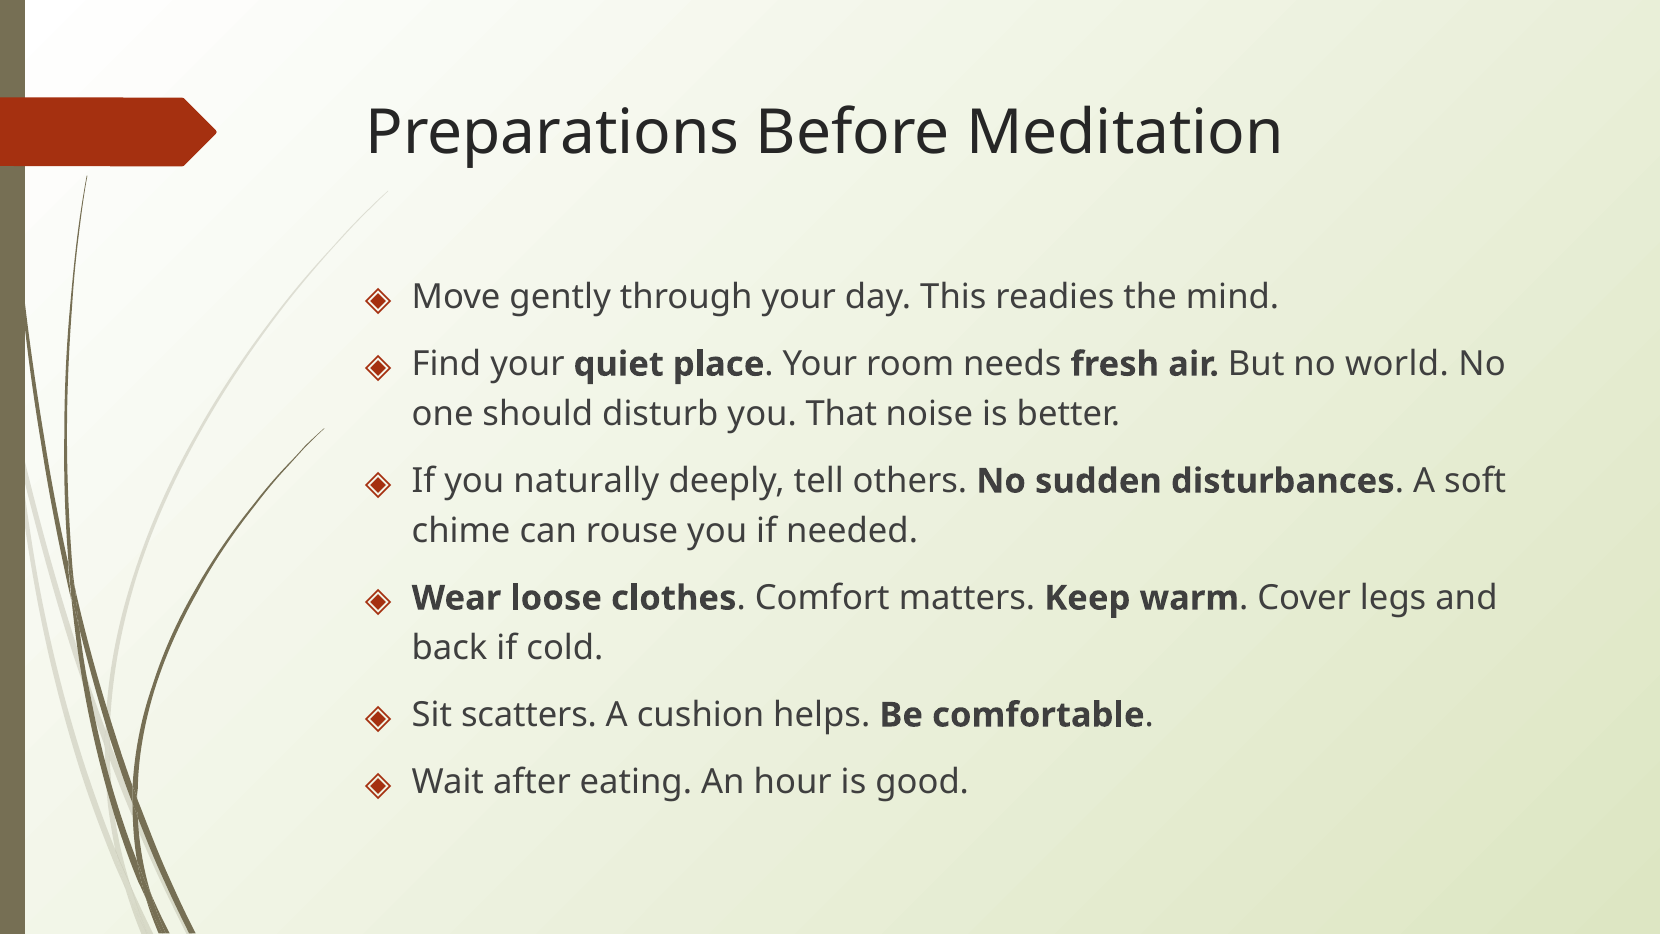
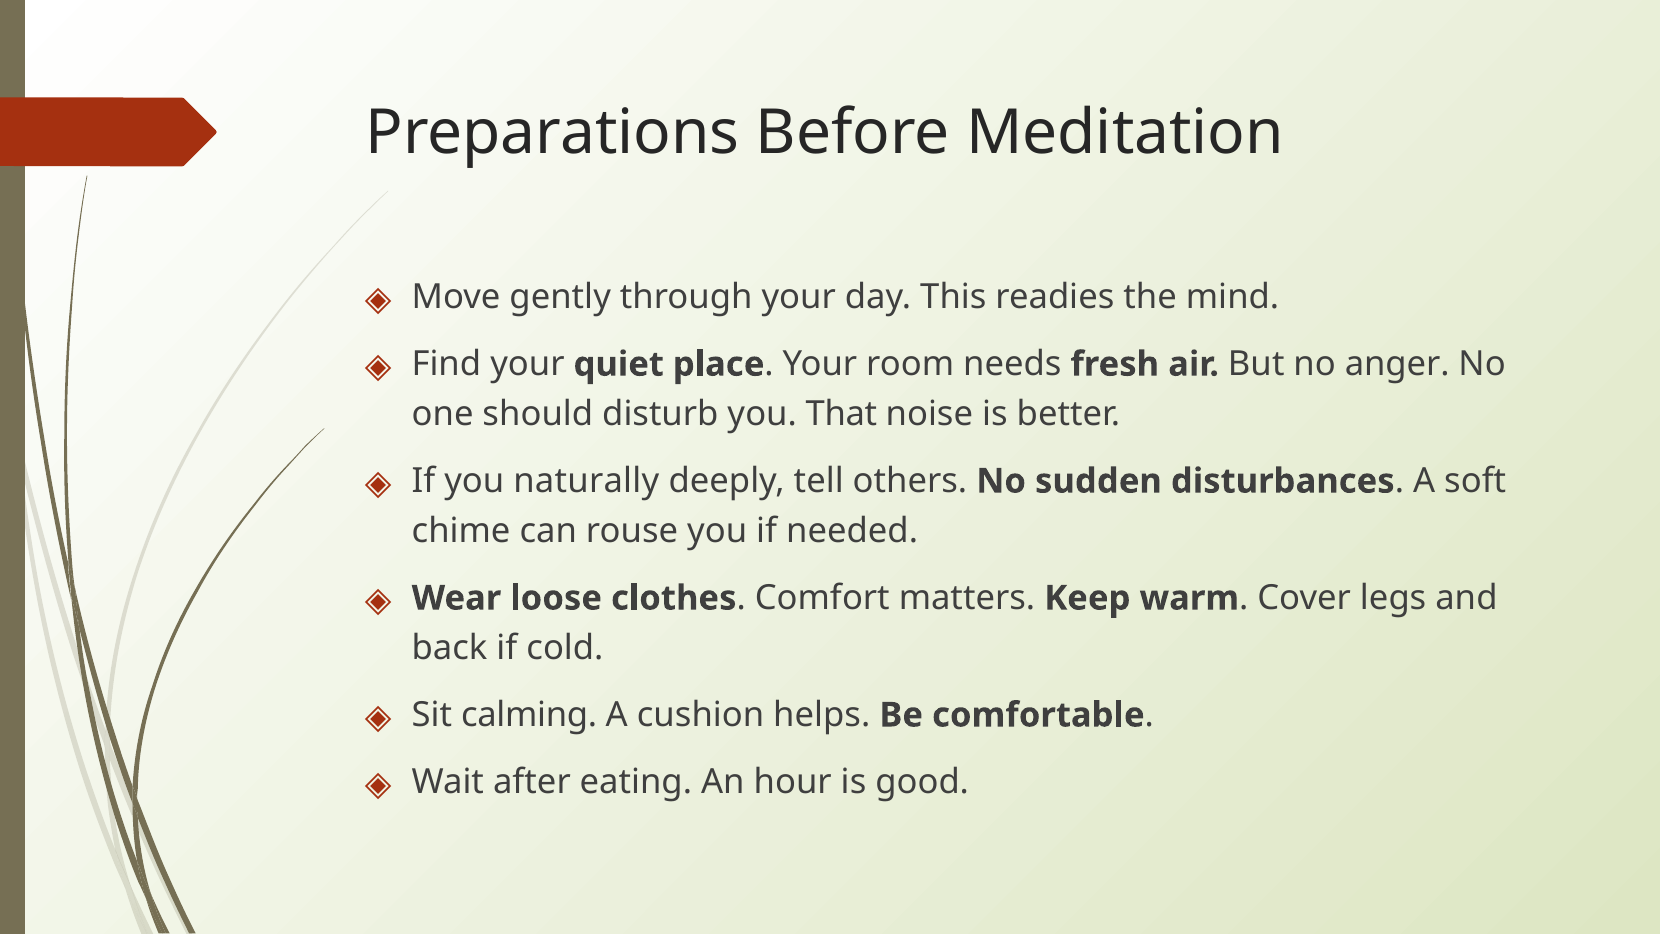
world: world -> anger
scatters: scatters -> calming
